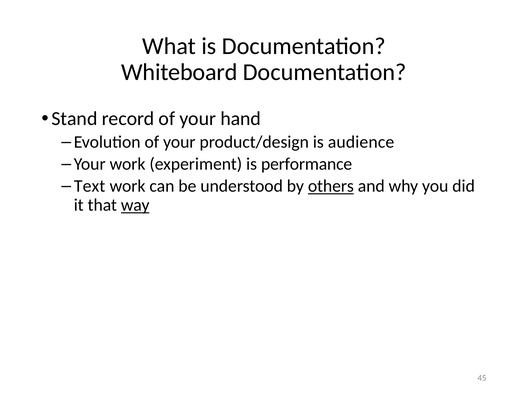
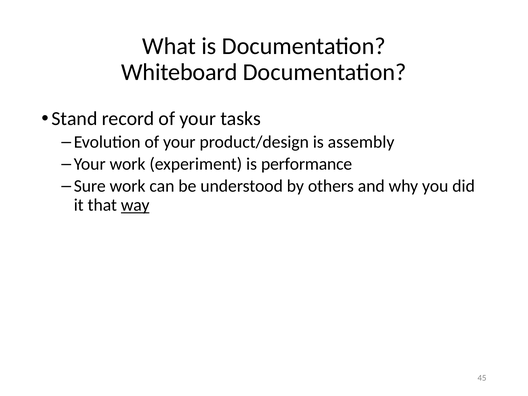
hand: hand -> tasks
audience: audience -> assembly
Text: Text -> Sure
others underline: present -> none
